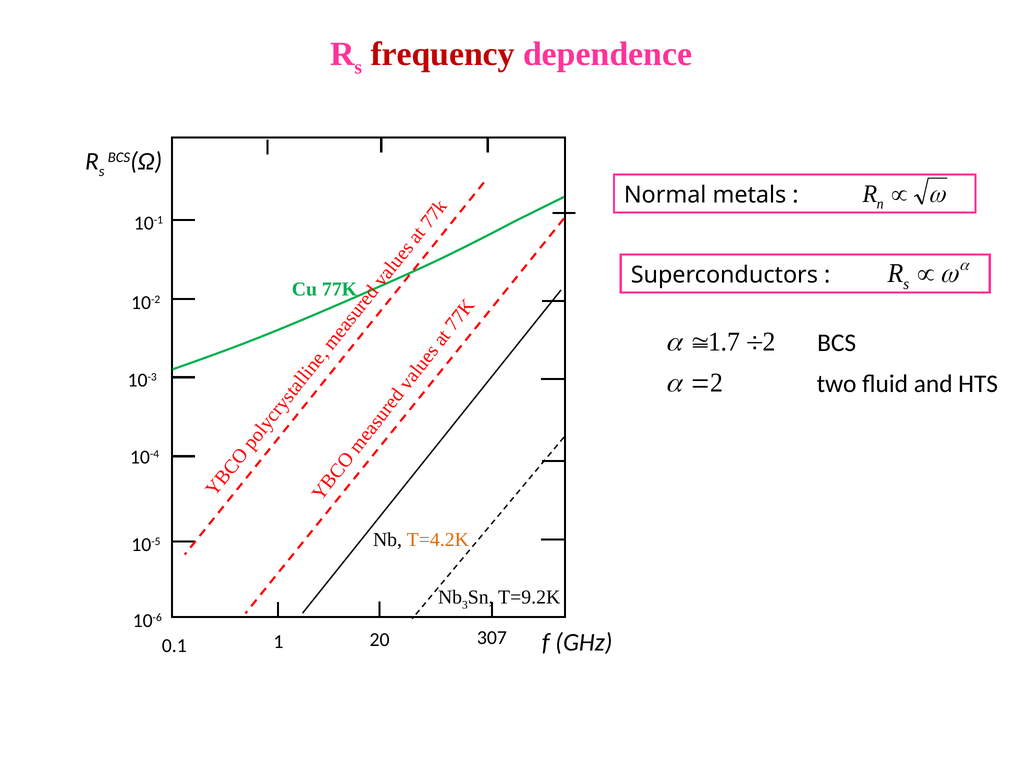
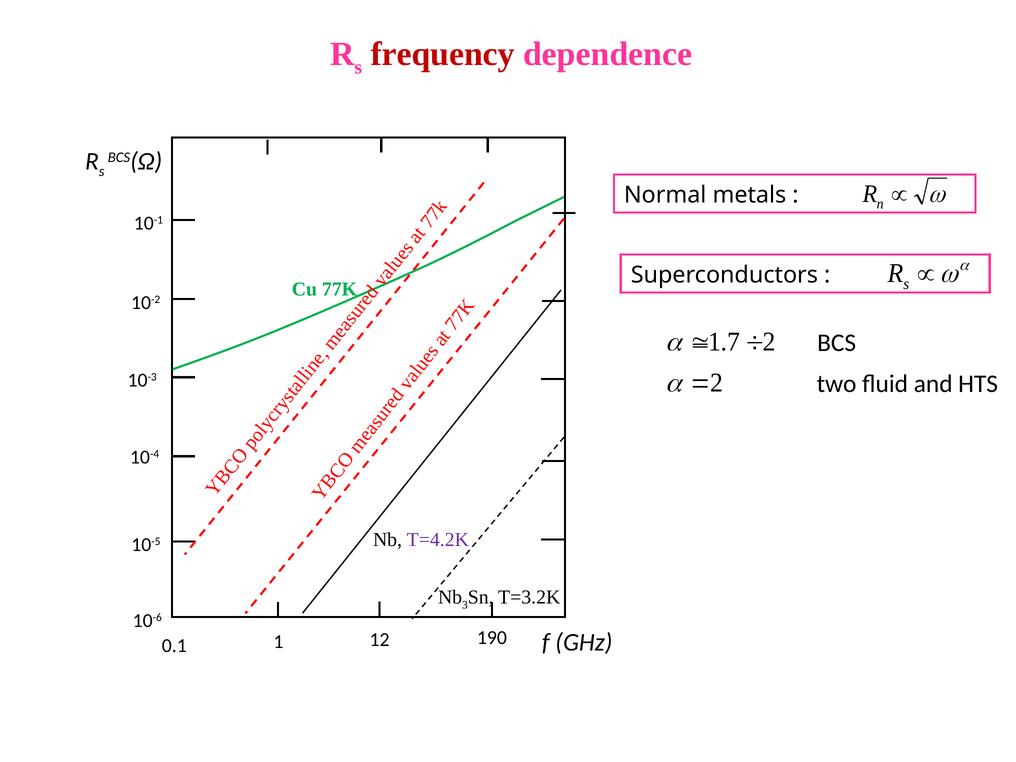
T=4.2K colour: orange -> purple
T=9.2K: T=9.2K -> T=3.2K
307: 307 -> 190
20: 20 -> 12
